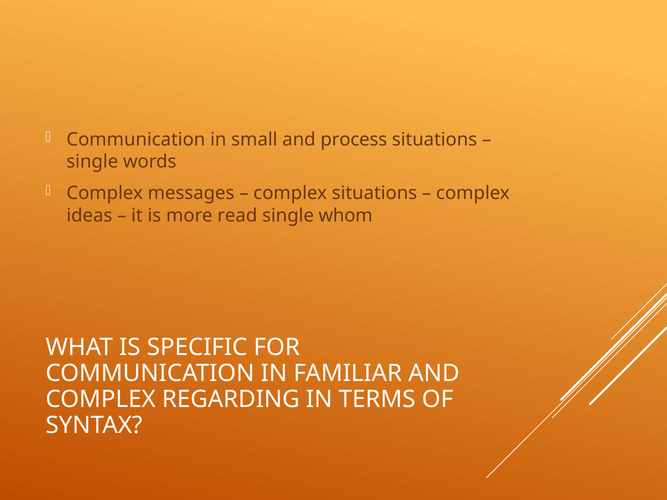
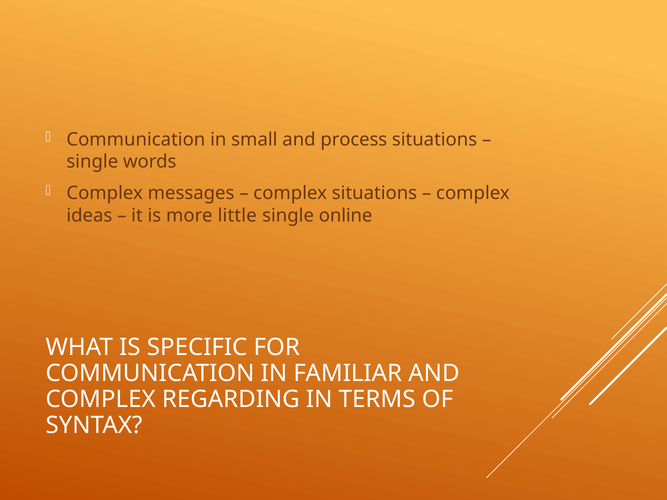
read: read -> little
whom: whom -> online
